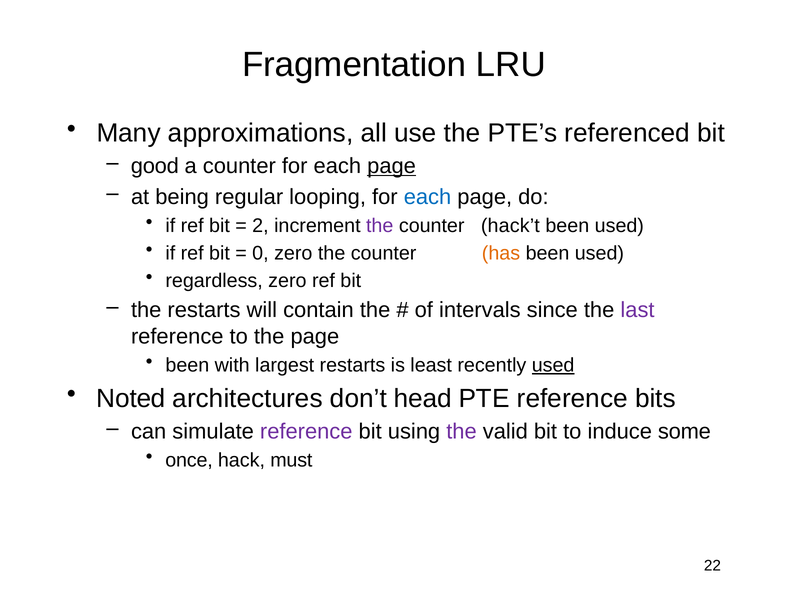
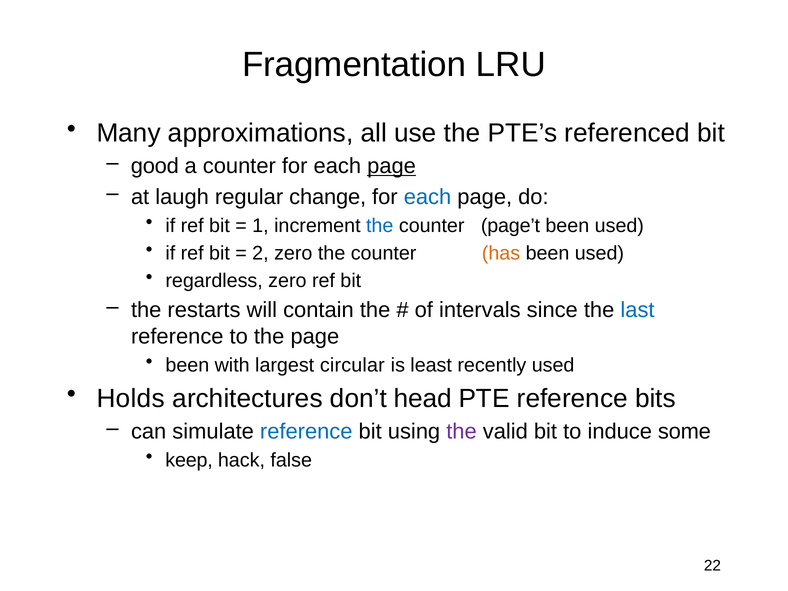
being: being -> laugh
looping: looping -> change
2: 2 -> 1
the at (380, 226) colour: purple -> blue
hack’t: hack’t -> page’t
0: 0 -> 2
last colour: purple -> blue
largest restarts: restarts -> circular
used at (553, 365) underline: present -> none
Noted: Noted -> Holds
reference at (306, 431) colour: purple -> blue
once: once -> keep
must: must -> false
